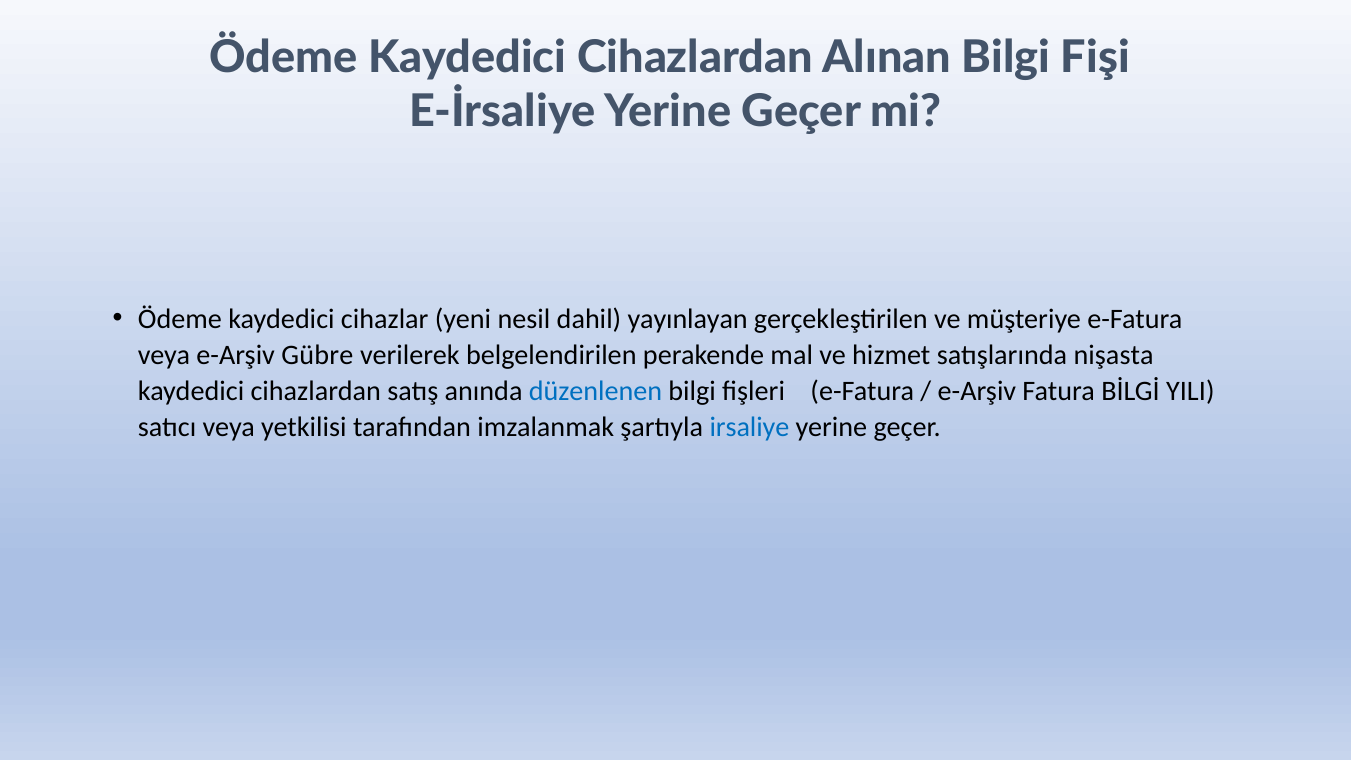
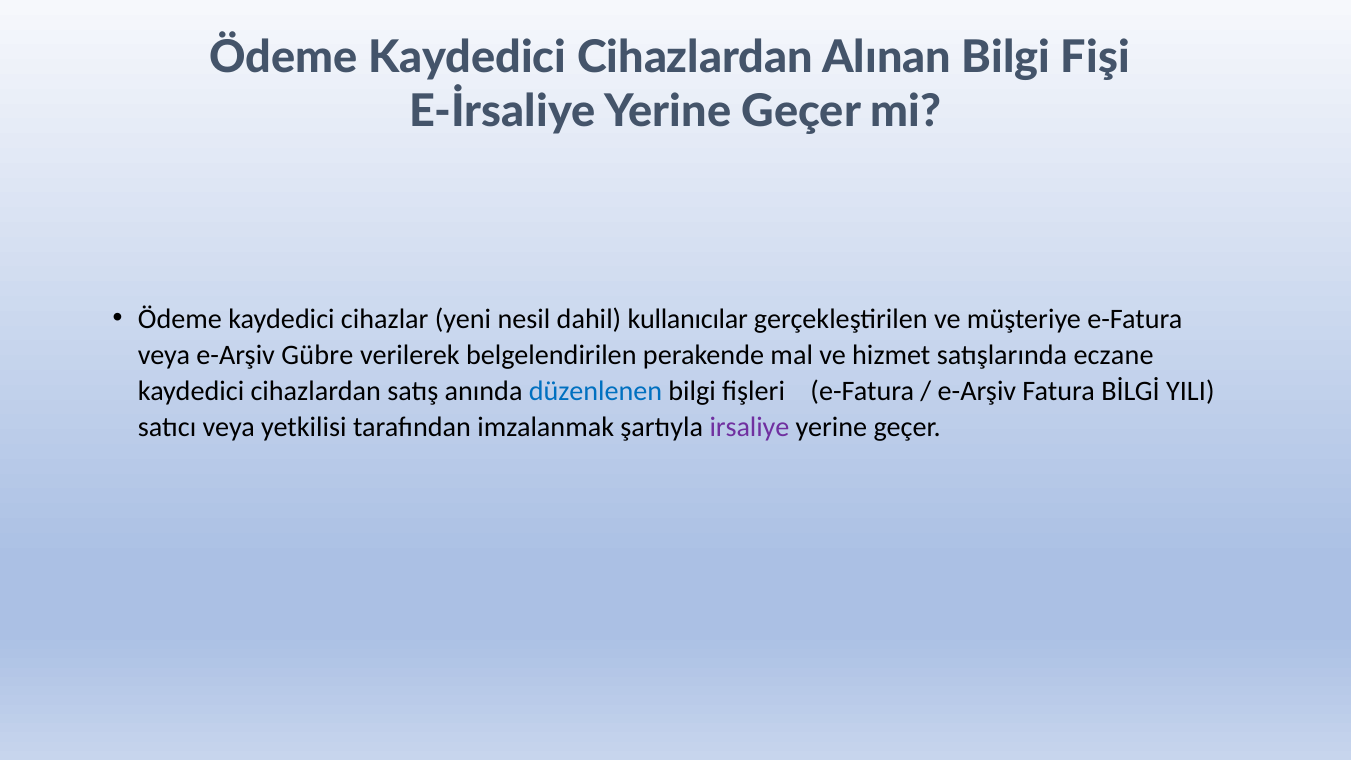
yayınlayan: yayınlayan -> kullanıcılar
nişasta: nişasta -> eczane
irsaliye colour: blue -> purple
